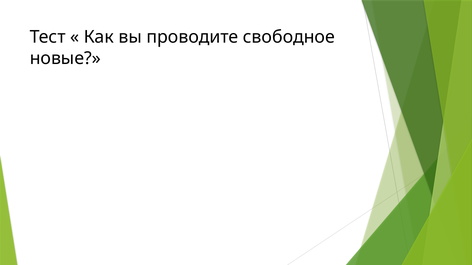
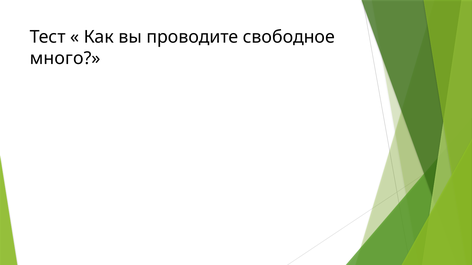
новые: новые -> много
